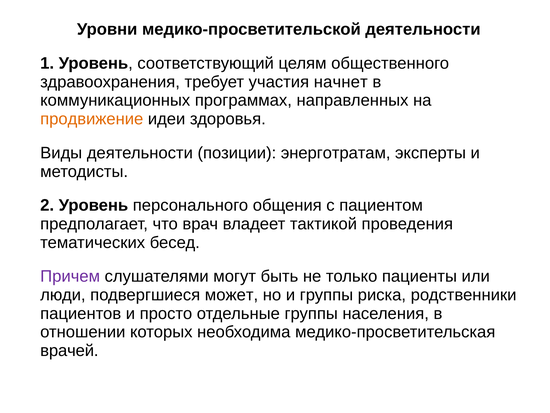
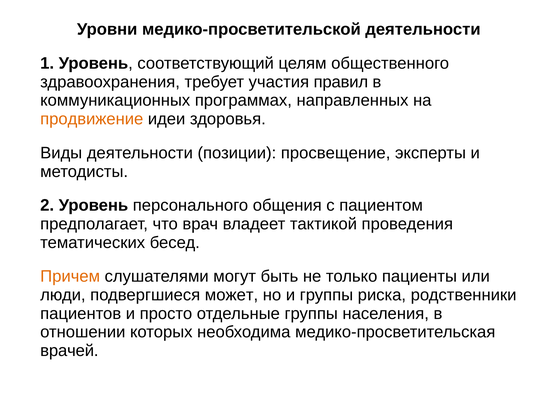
начнет: начнет -> правил
энерготратам: энерготратам -> просвещение
Причем colour: purple -> orange
